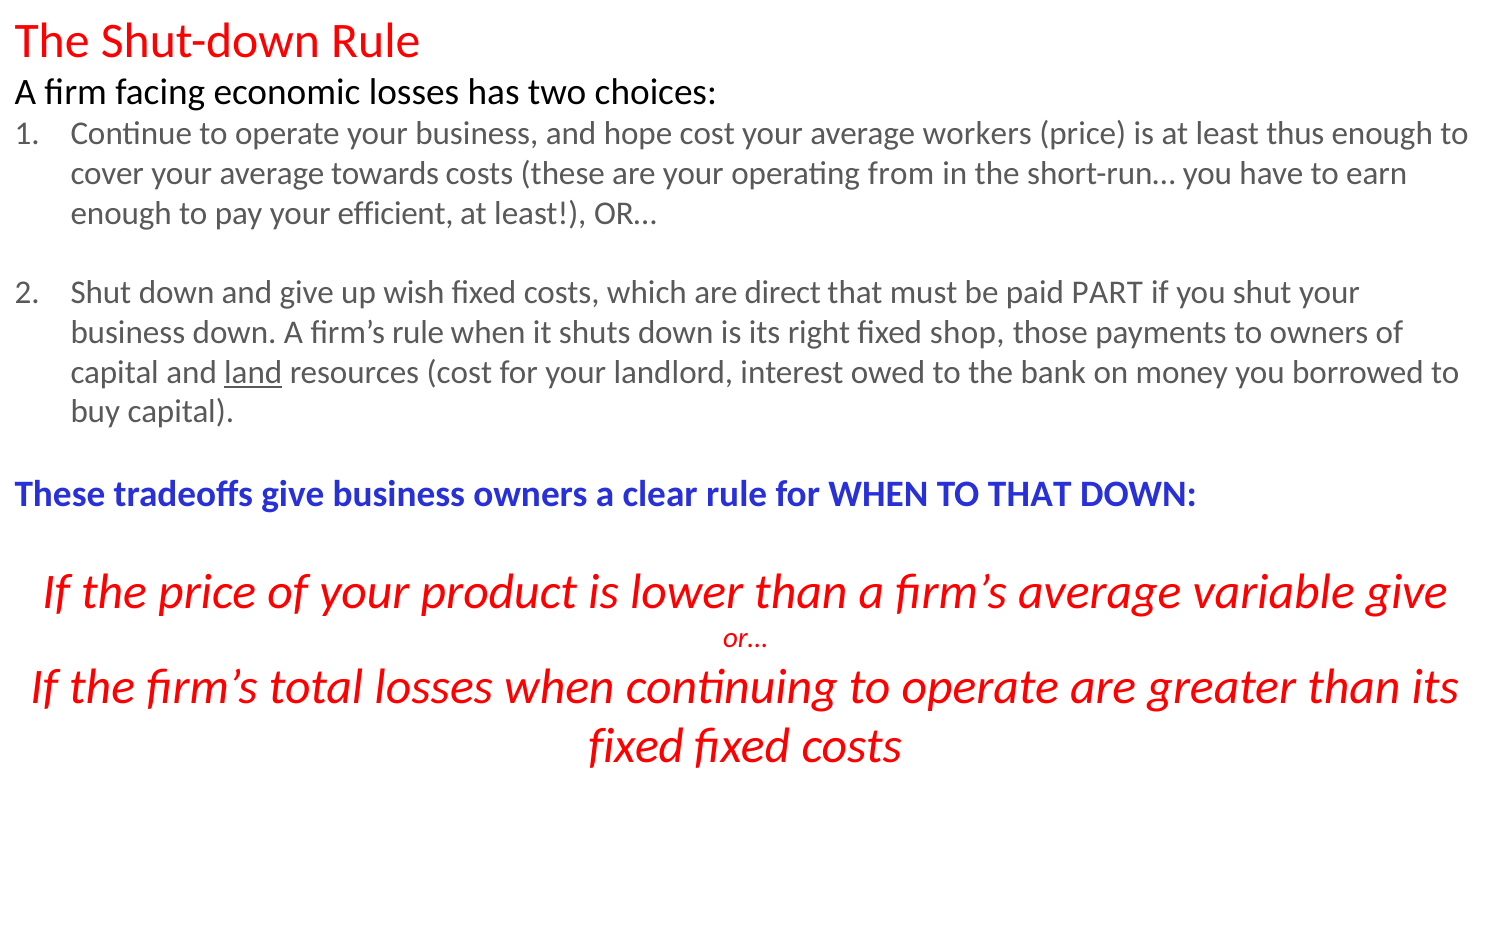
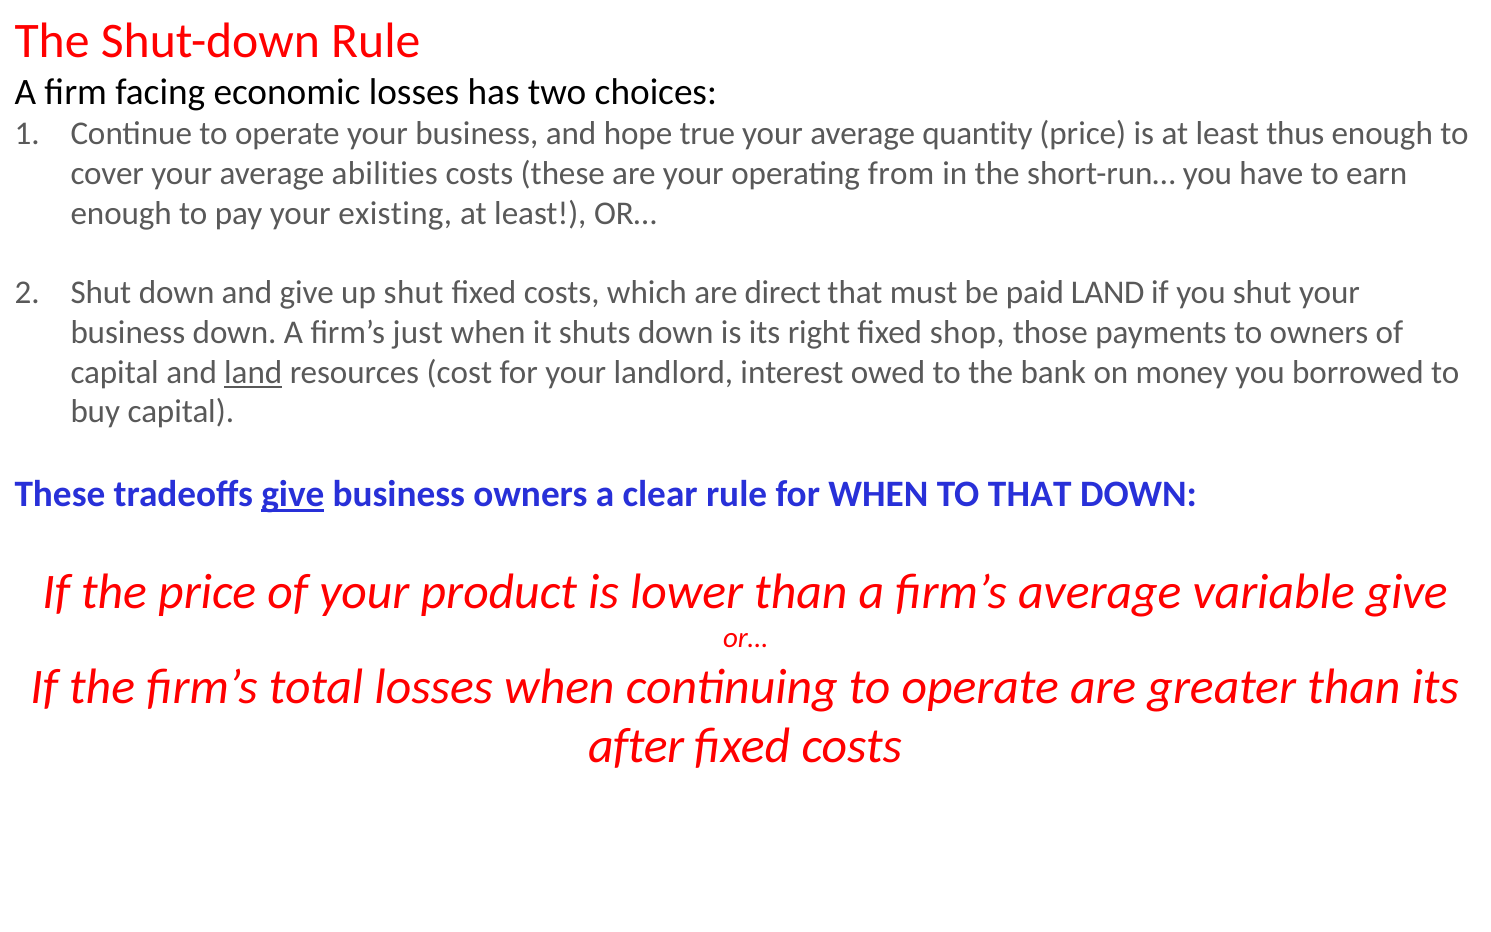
hope cost: cost -> true
workers: workers -> quantity
towards: towards -> abilities
efficient: efficient -> existing
up wish: wish -> shut
paid PART: PART -> LAND
firm’s rule: rule -> just
give at (293, 494) underline: none -> present
fixed at (636, 746): fixed -> after
